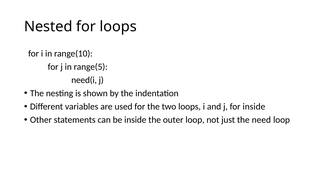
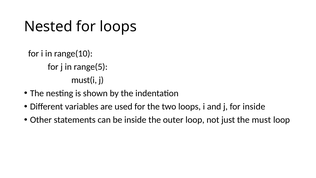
need(i: need(i -> must(i
need: need -> must
